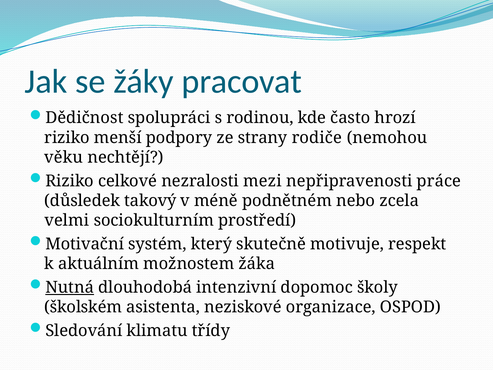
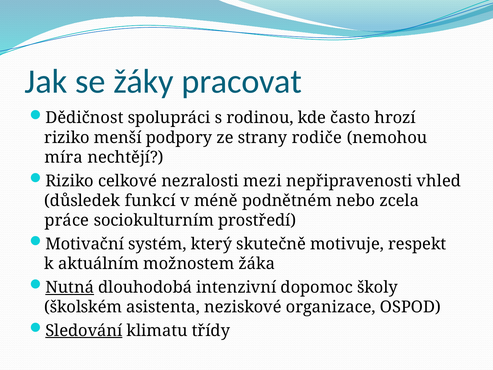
věku: věku -> míra
práce: práce -> vhled
takový: takový -> funkcí
velmi: velmi -> práce
Sledování underline: none -> present
